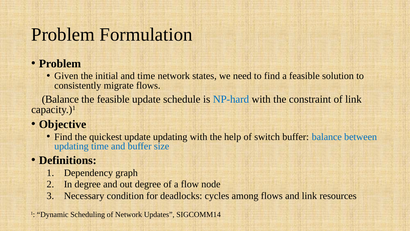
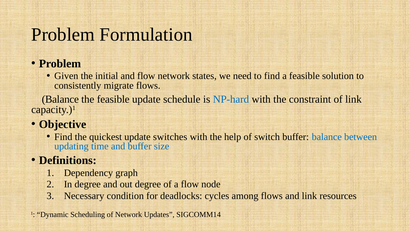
and time: time -> flow
update updating: updating -> switches
